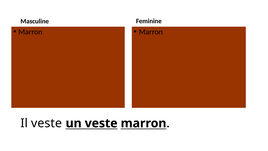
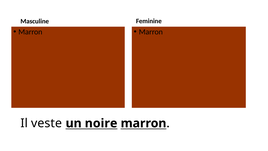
un veste: veste -> noire
